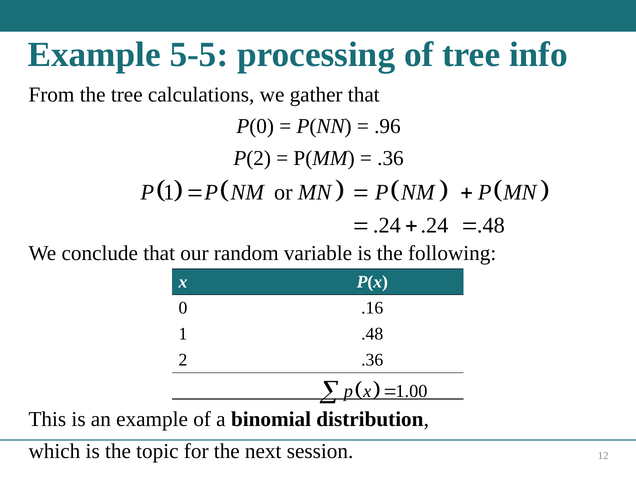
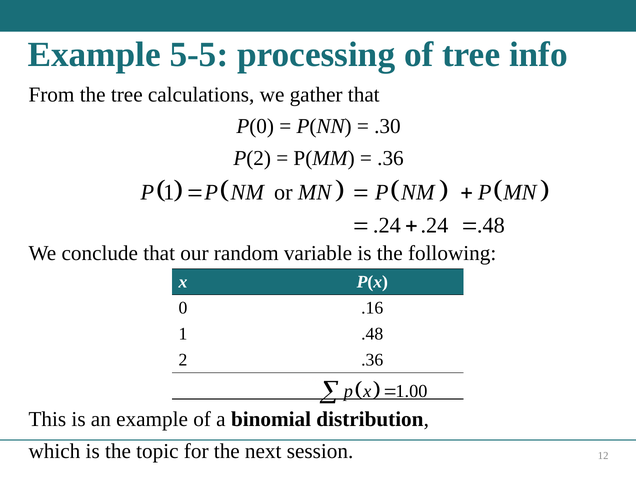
.96: .96 -> .30
